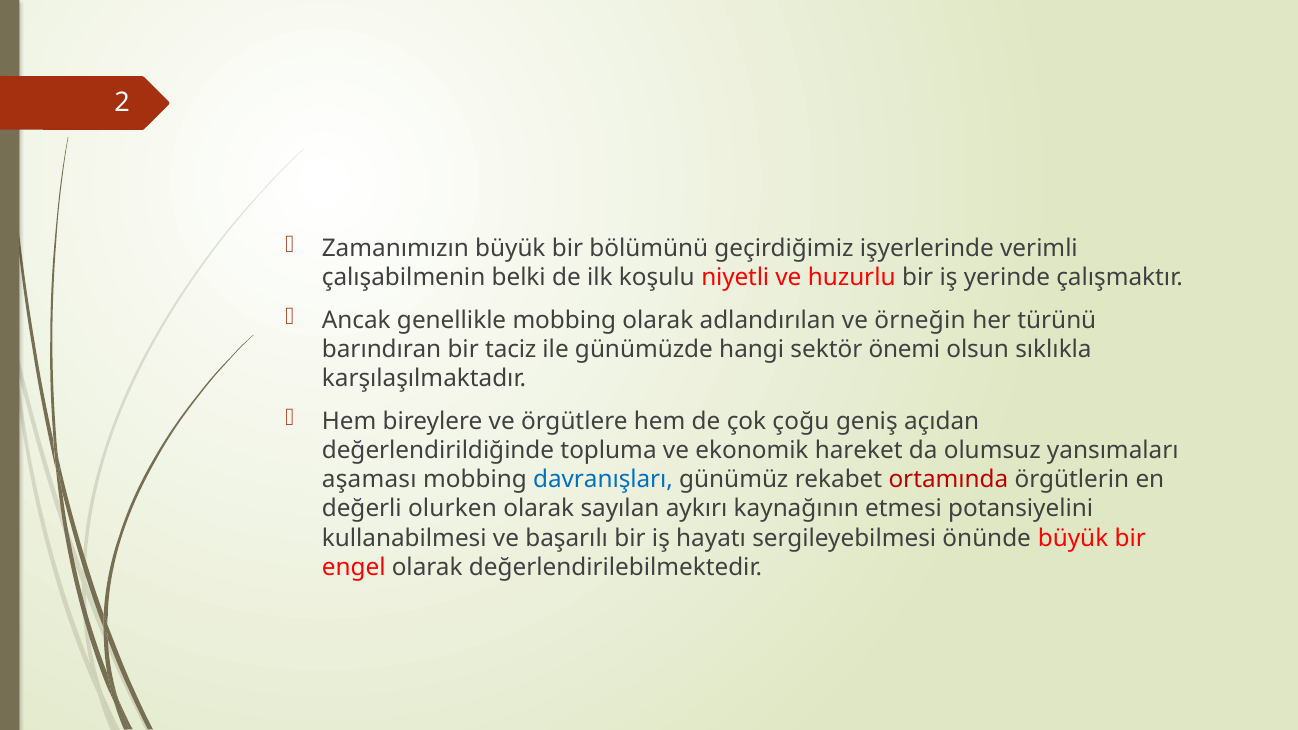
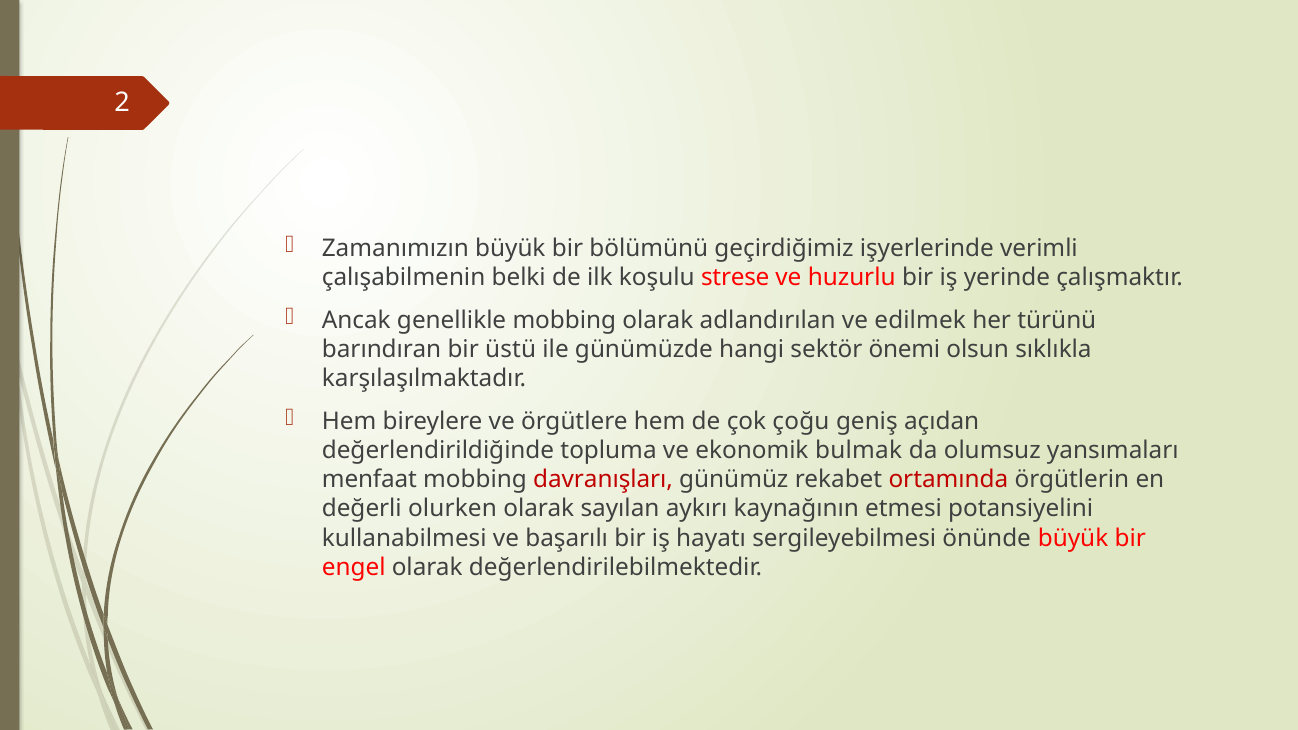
niyetli: niyetli -> strese
örneğin: örneğin -> edilmek
taciz: taciz -> üstü
hareket: hareket -> bulmak
aşaması: aşaması -> menfaat
davranışları colour: blue -> red
